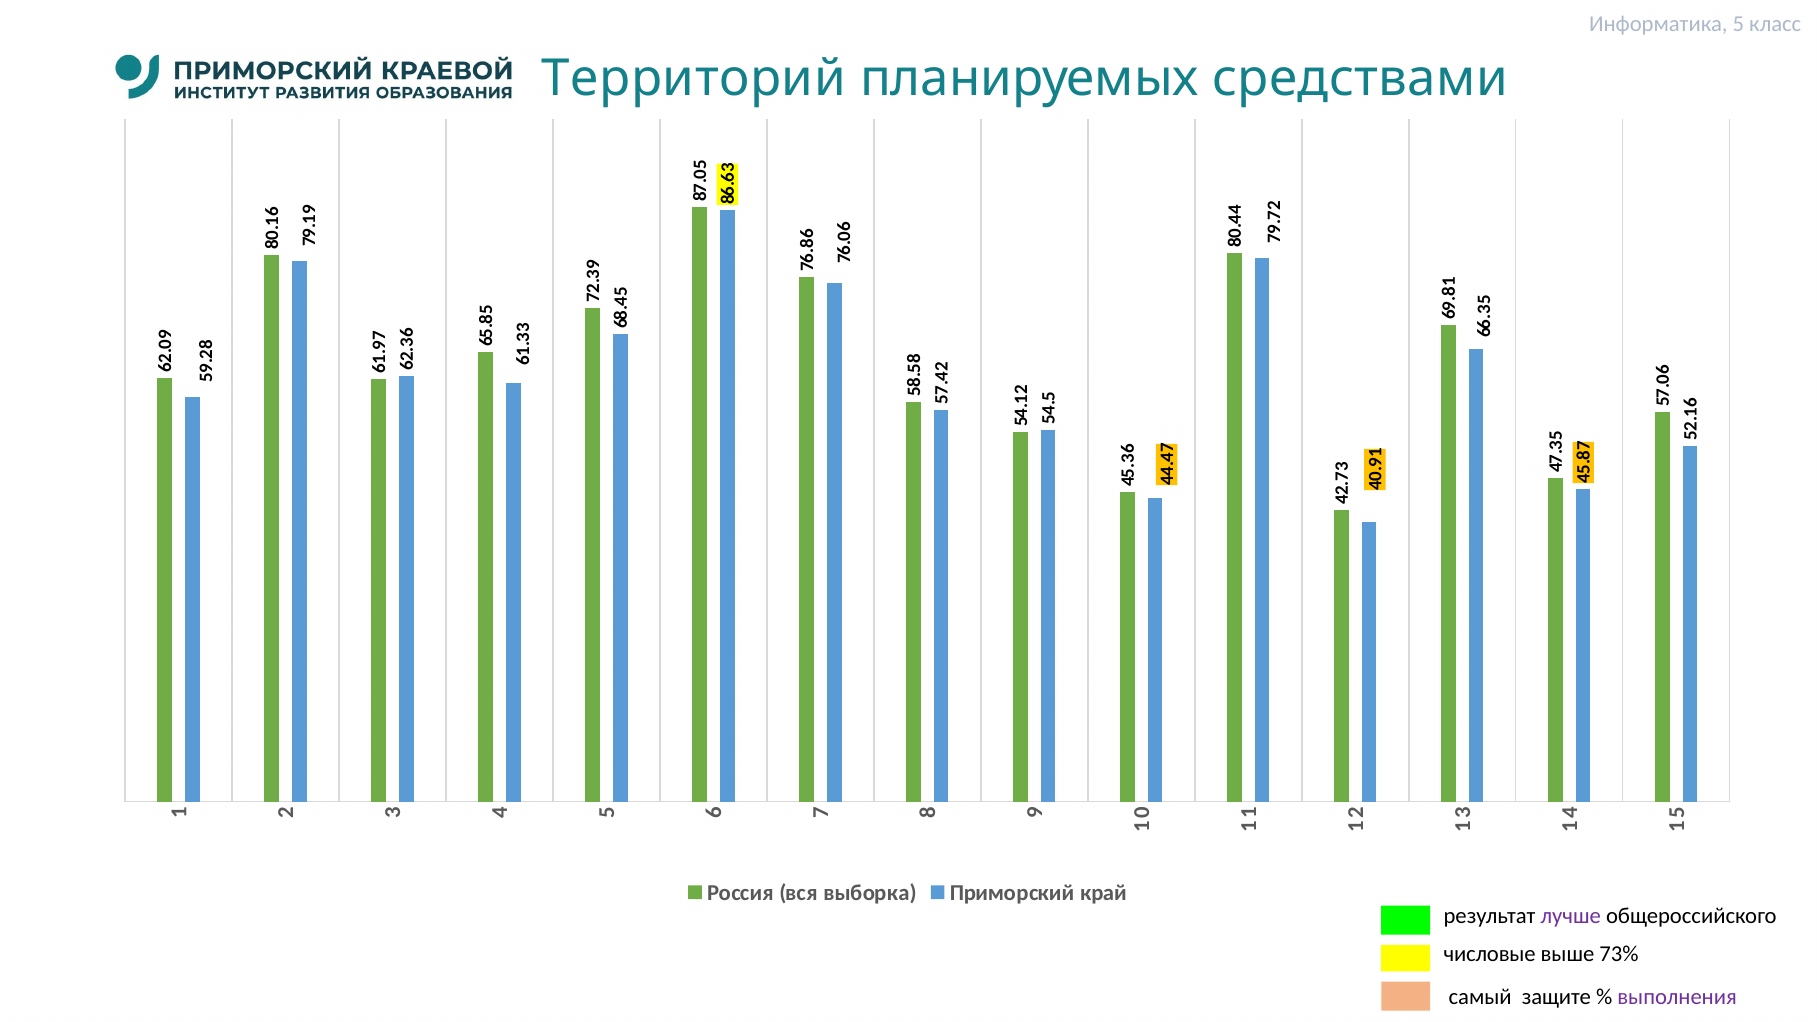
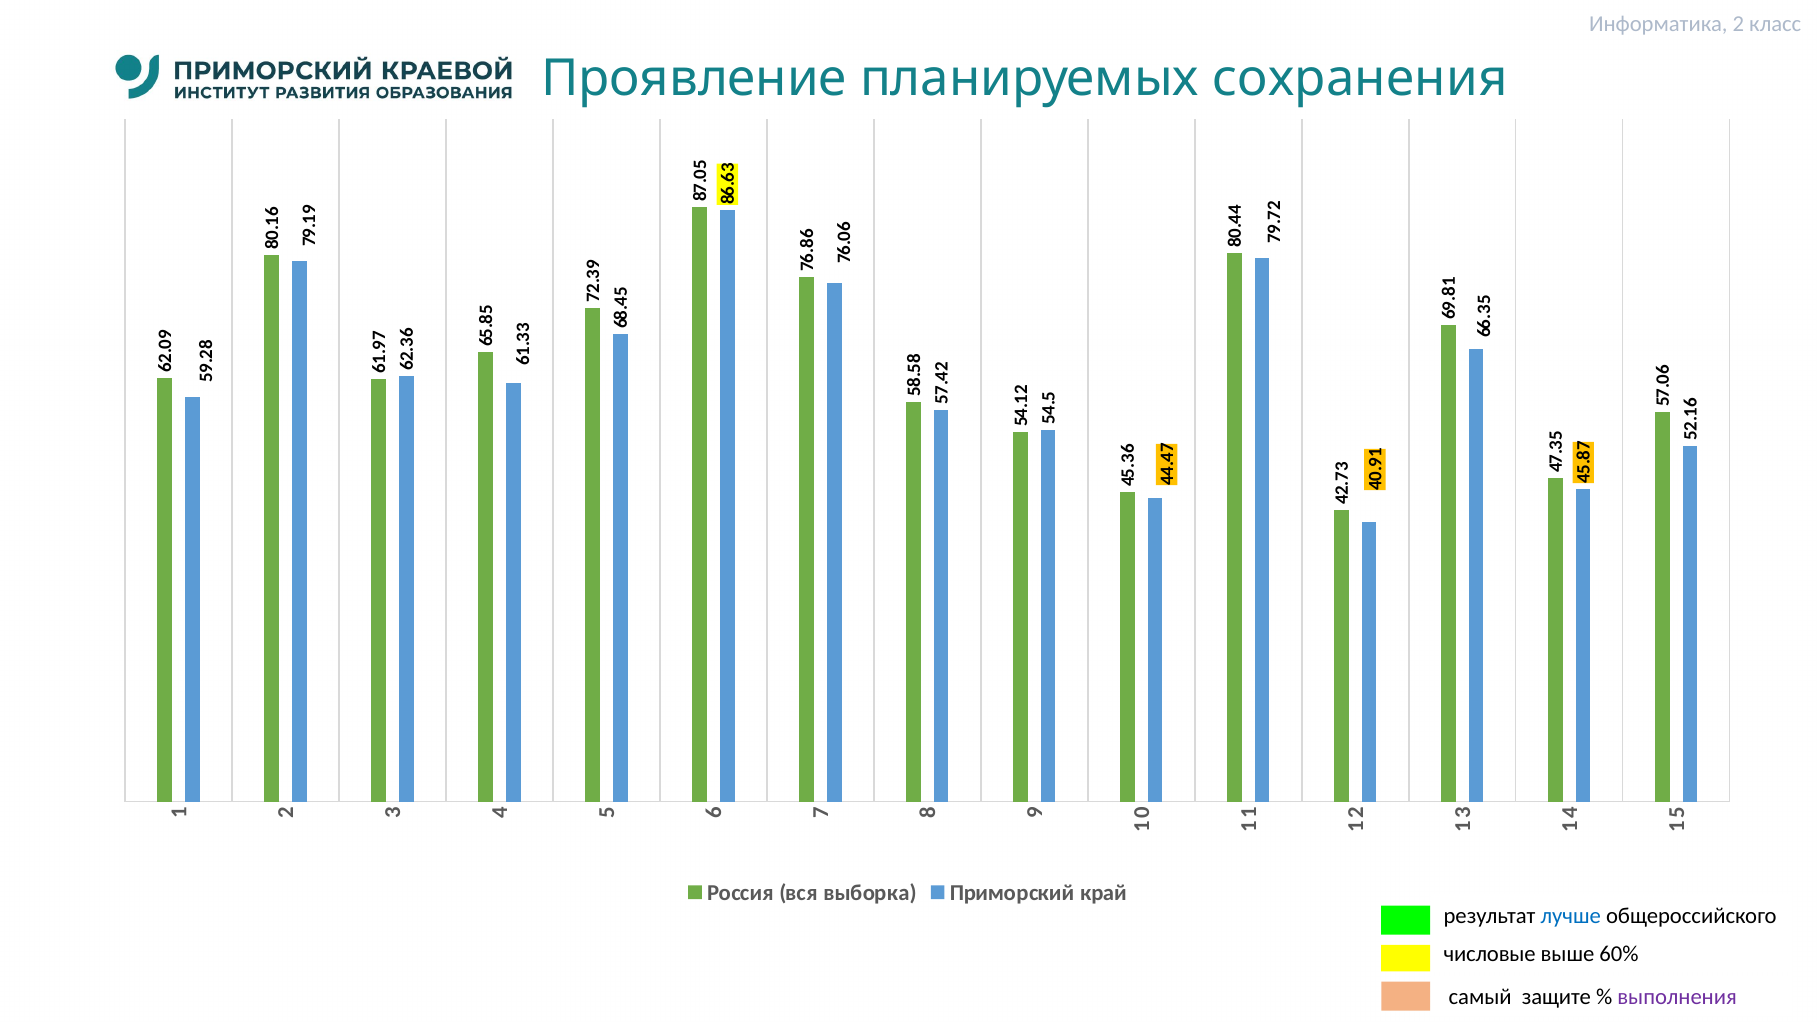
Информатика 5: 5 -> 2
Территорий: Территорий -> Проявление
средствами: средствами -> сохранения
лучше colour: purple -> blue
73%: 73% -> 60%
